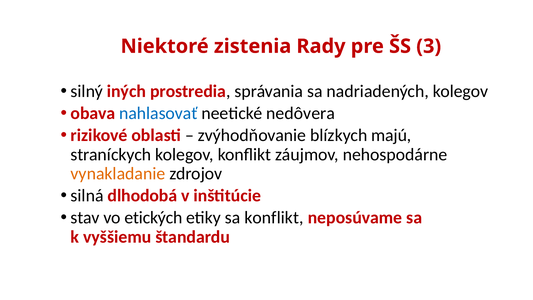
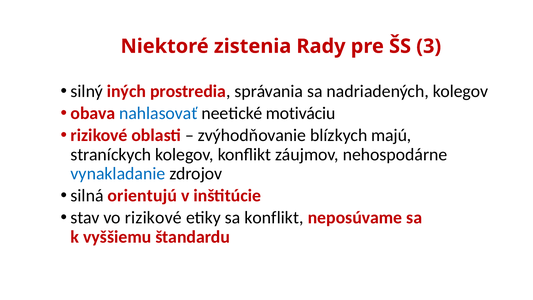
nedôvera: nedôvera -> motiváciu
vynakladanie colour: orange -> blue
dlhodobá: dlhodobá -> orientujú
vo etických: etických -> rizikové
